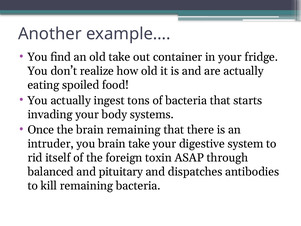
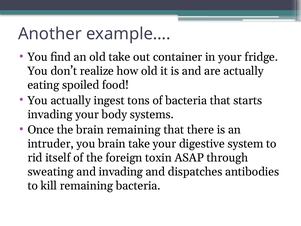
balanced: balanced -> sweating
and pituitary: pituitary -> invading
